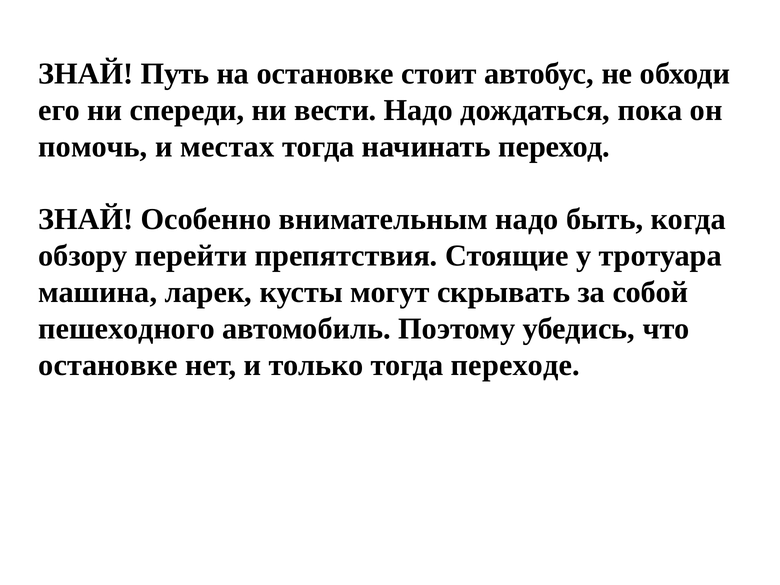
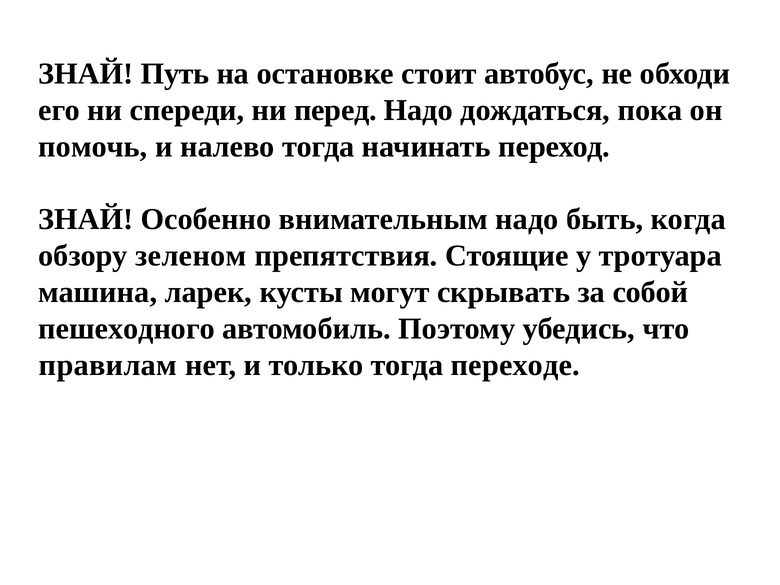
вести: вести -> перед
местах: местах -> налево
перейти: перейти -> зеленом
остановке at (108, 365): остановке -> правилам
